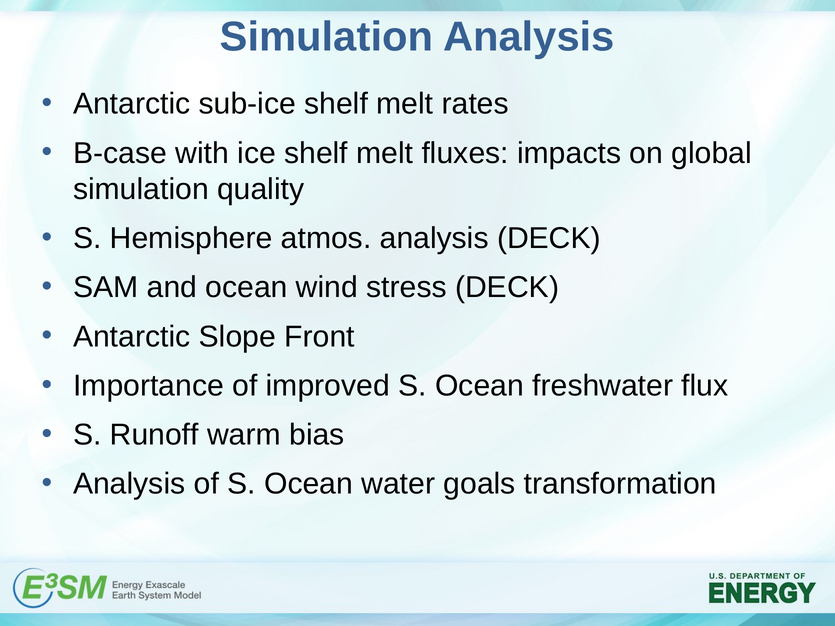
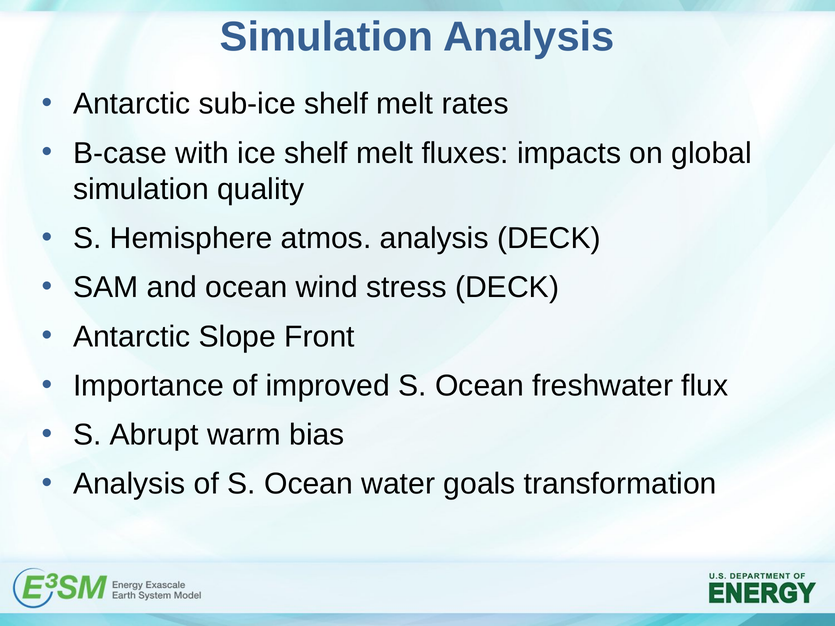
Runoff: Runoff -> Abrupt
